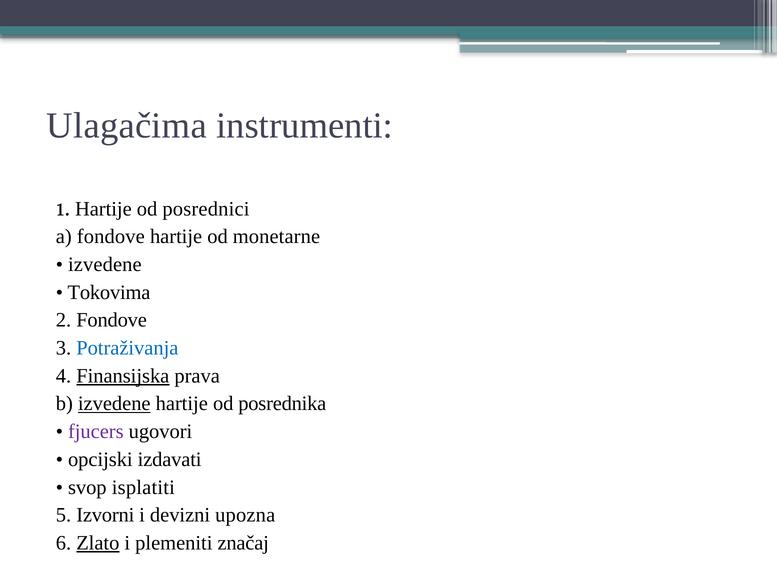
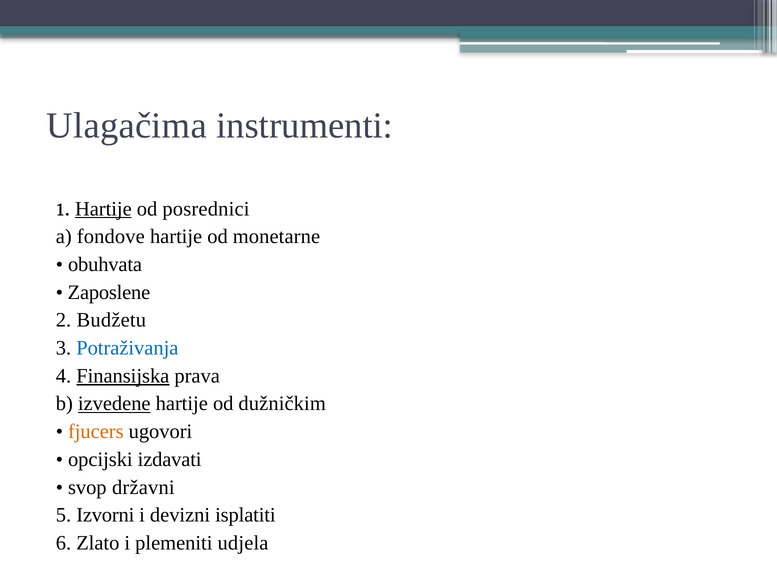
Hartije at (103, 209) underline: none -> present
izvedene at (105, 264): izvedene -> obuhvata
Tokovima: Tokovima -> Zaposlene
2 Fondove: Fondove -> Budžetu
posrednika: posrednika -> dužničkim
fjucers colour: purple -> orange
isplatiti: isplatiti -> državni
upozna: upozna -> isplatiti
Zlato underline: present -> none
značaj: značaj -> udjela
